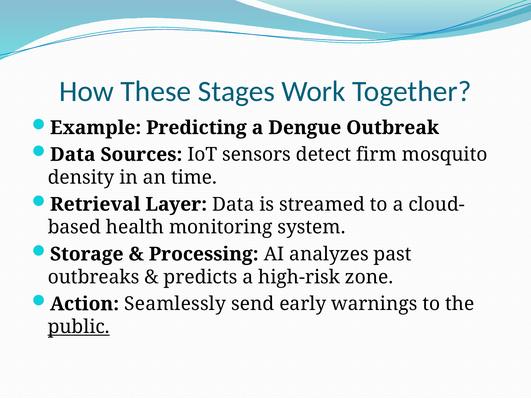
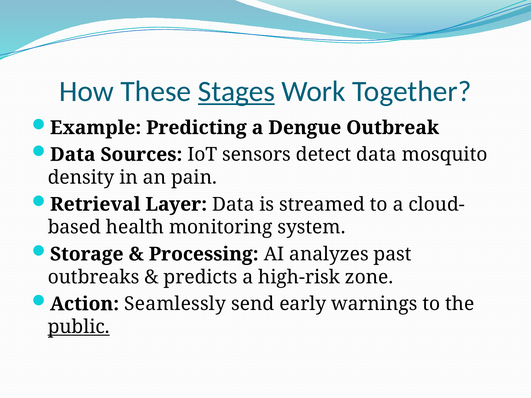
Stages underline: none -> present
detect firm: firm -> data
time: time -> pain
